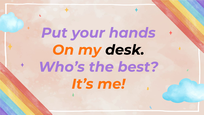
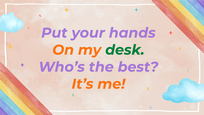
desk colour: black -> green
